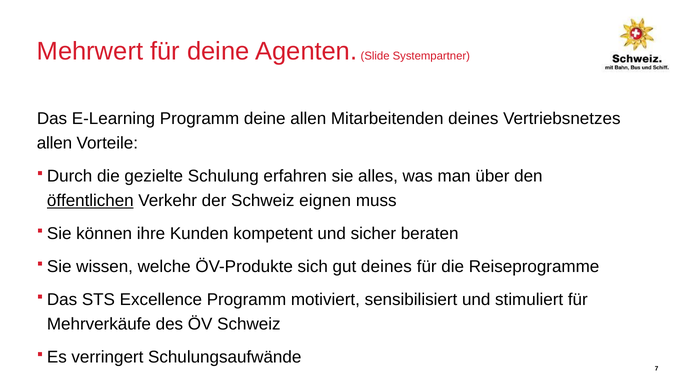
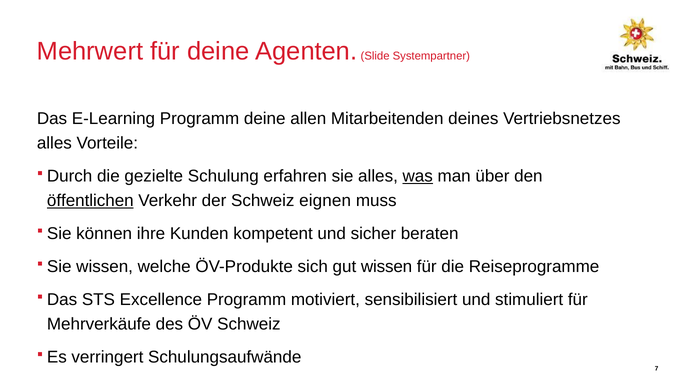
allen at (54, 143): allen -> alles
was underline: none -> present
gut deines: deines -> wissen
